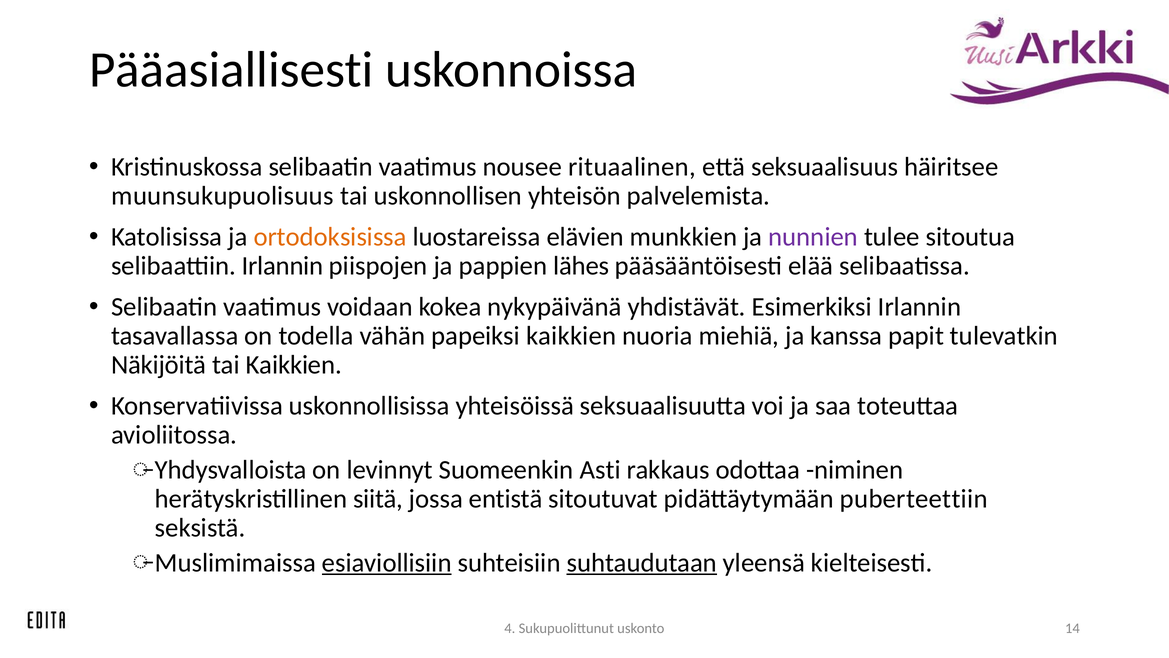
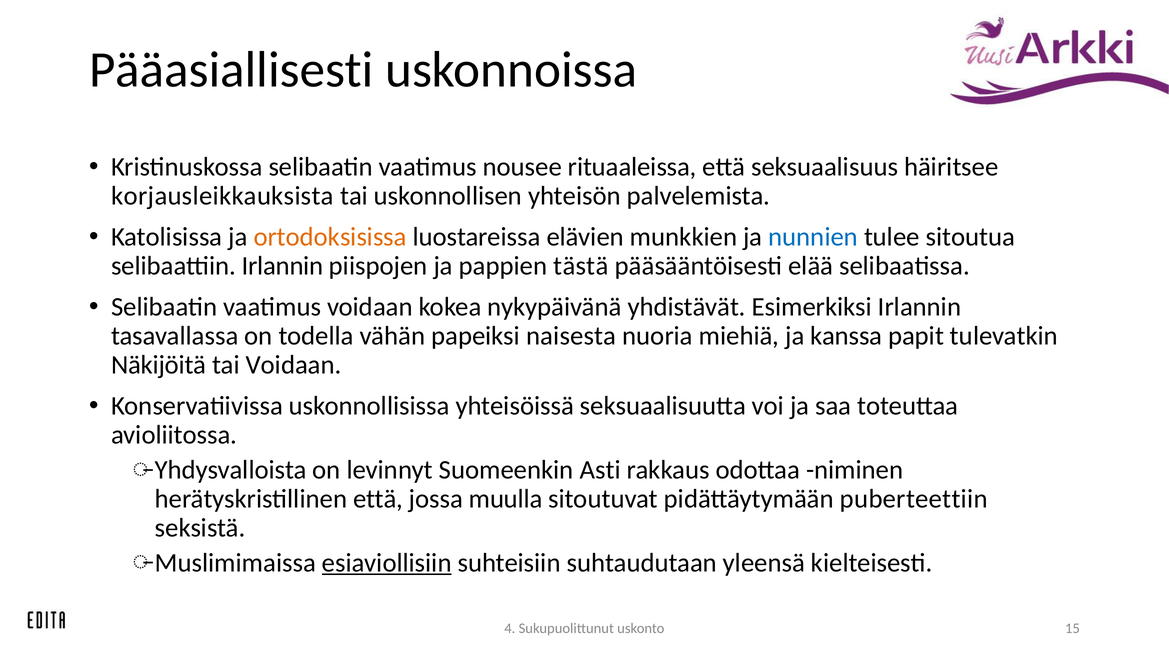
rituaalinen: rituaalinen -> rituaaleissa
muunsukupuolisuus: muunsukupuolisuus -> korjausleikkauksista
nunnien colour: purple -> blue
lähes: lähes -> tästä
papeiksi kaikkien: kaikkien -> naisesta
tai Kaikkien: Kaikkien -> Voidaan
herätyskristillinen siitä: siitä -> että
entistä: entistä -> muulla
suhtaudutaan underline: present -> none
14: 14 -> 15
